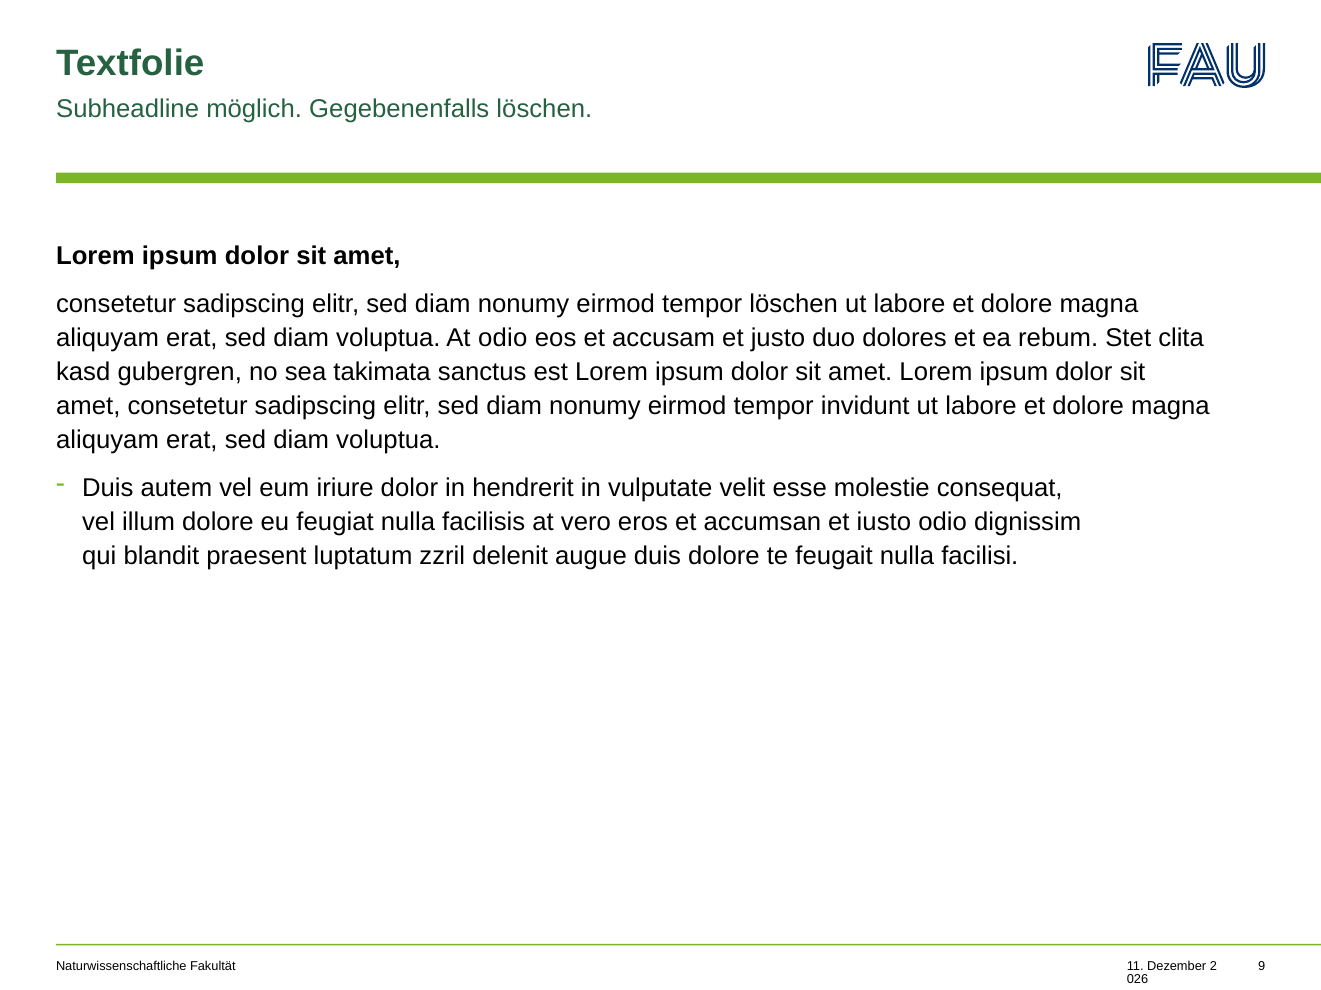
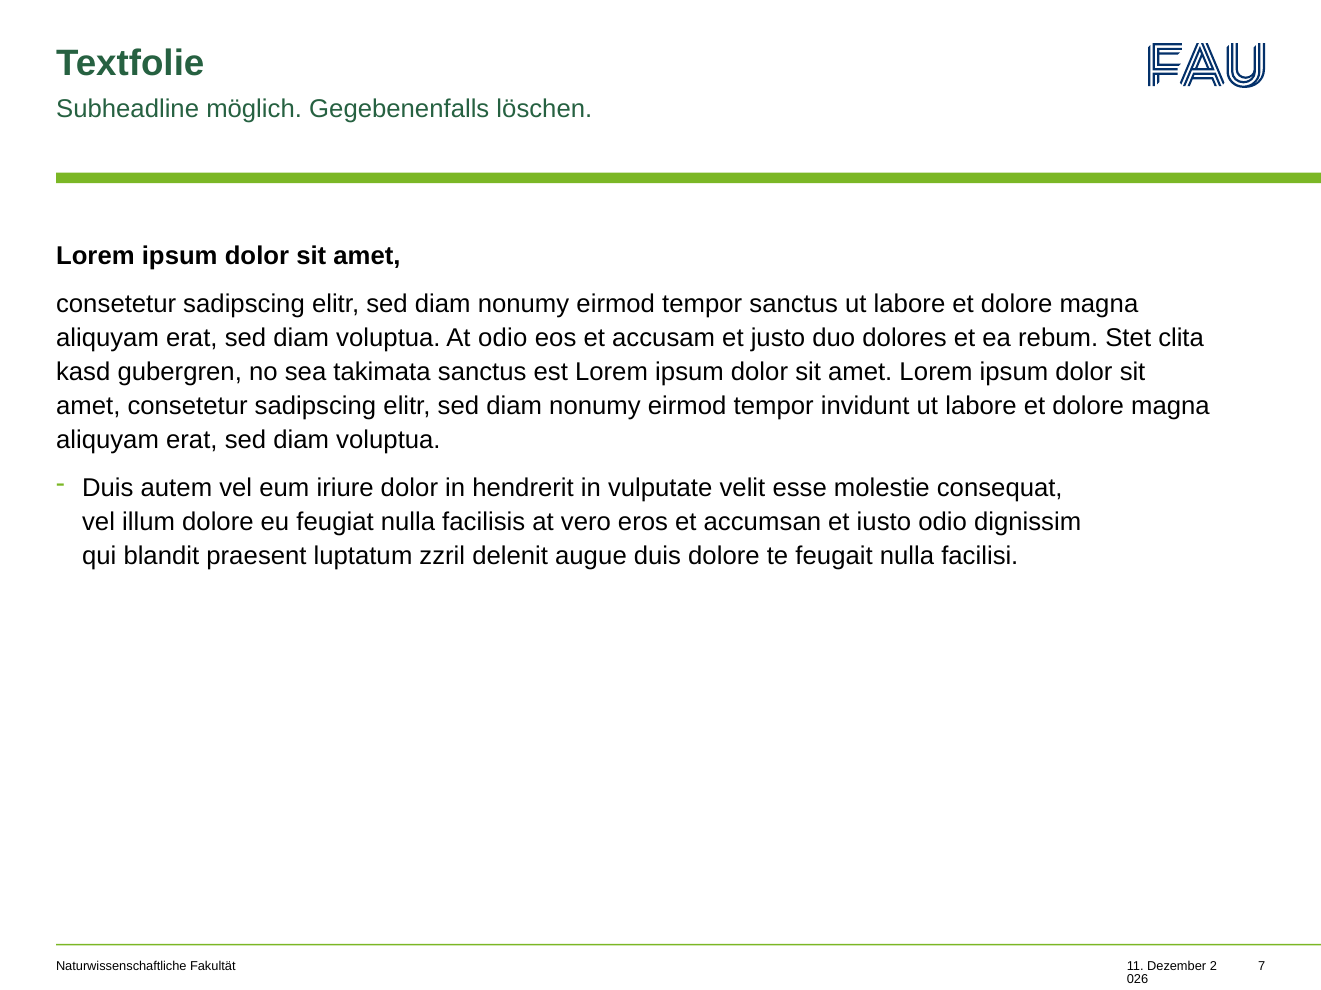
tempor löschen: löschen -> sanctus
9: 9 -> 7
